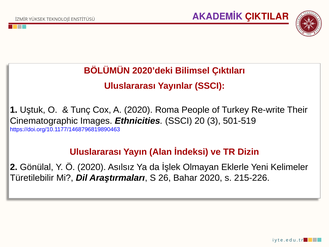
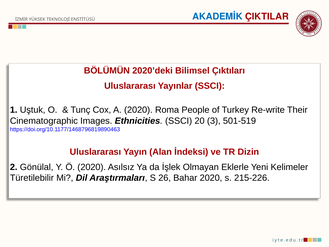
AKADEMİK colour: purple -> blue
